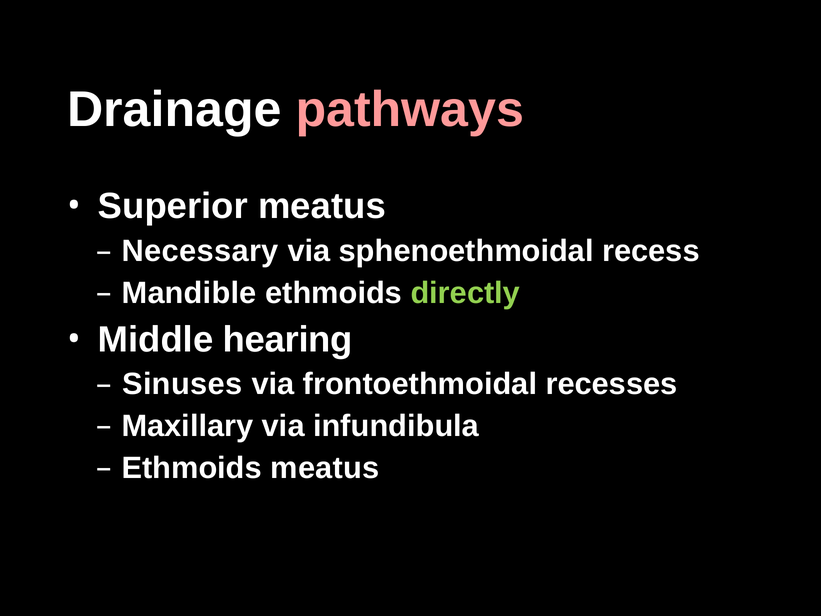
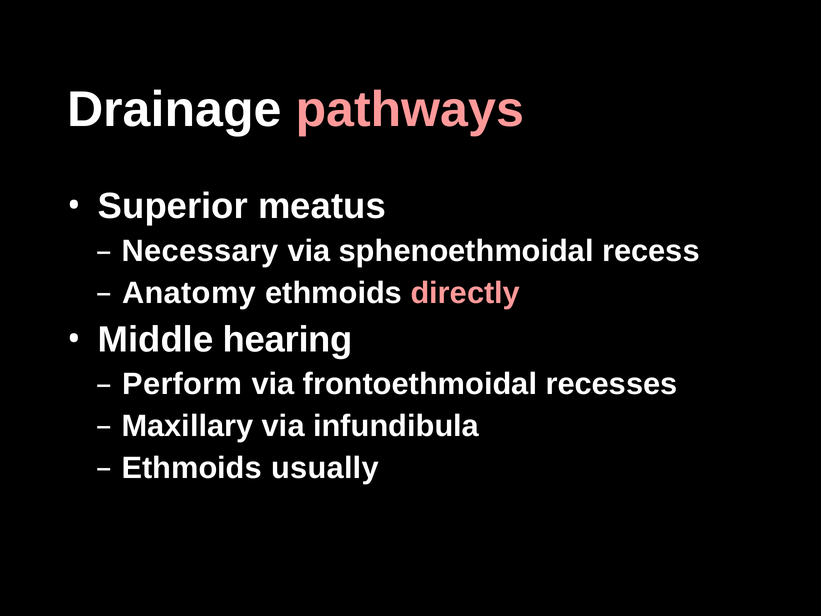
Mandible: Mandible -> Anatomy
directly colour: light green -> pink
Sinuses: Sinuses -> Perform
Ethmoids meatus: meatus -> usually
